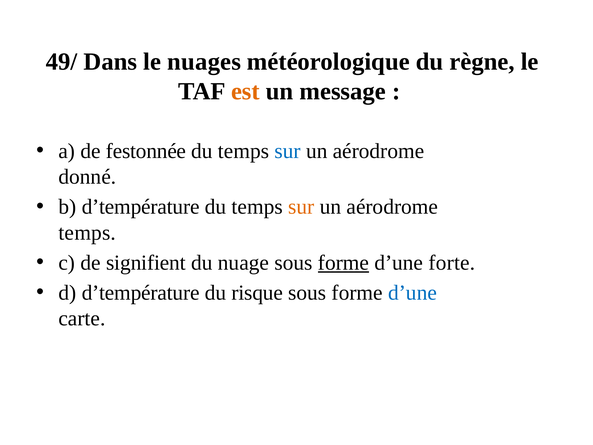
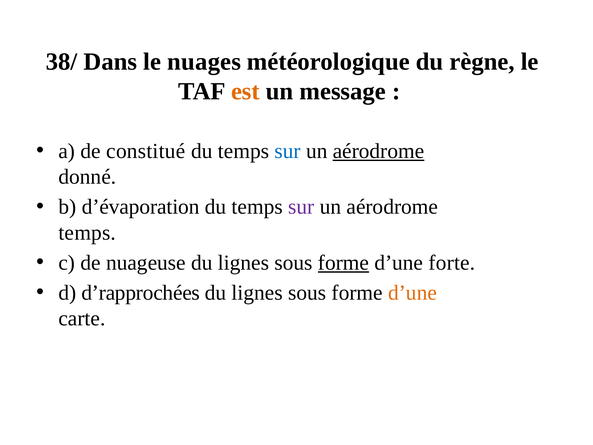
49/: 49/ -> 38/
festonnée: festonnée -> constitué
aérodrome at (379, 151) underline: none -> present
b d’température: d’température -> d’évaporation
sur at (301, 207) colour: orange -> purple
signifient: signifient -> nuageuse
nuage at (243, 263): nuage -> lignes
d d’température: d’température -> d’rapprochées
risque at (257, 293): risque -> lignes
d’une at (412, 293) colour: blue -> orange
